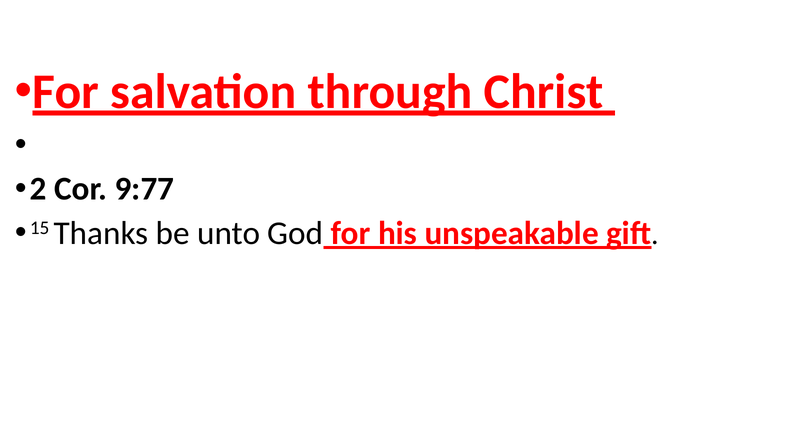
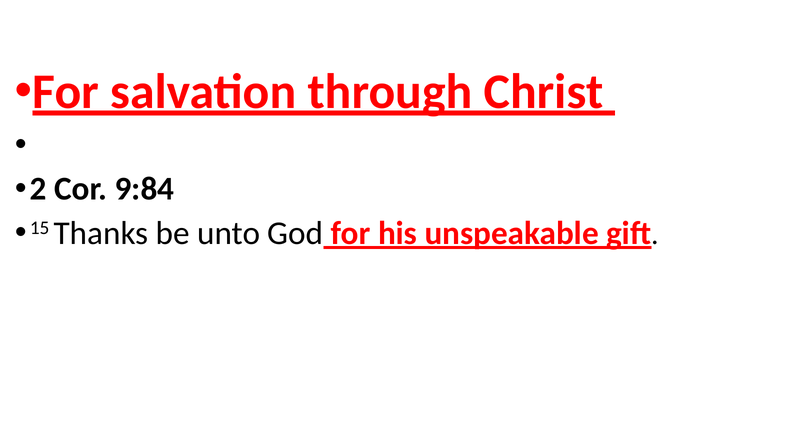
9:77: 9:77 -> 9:84
